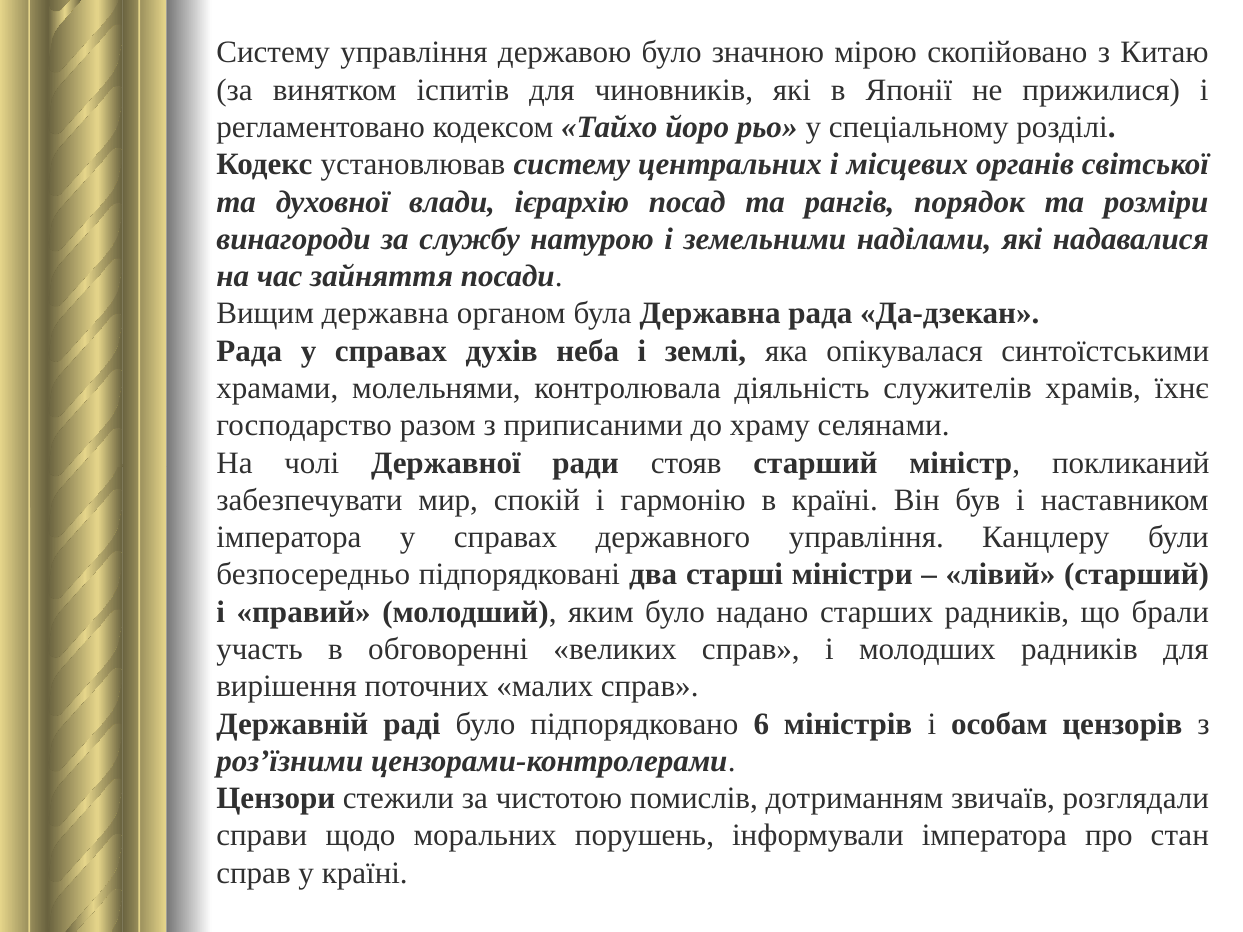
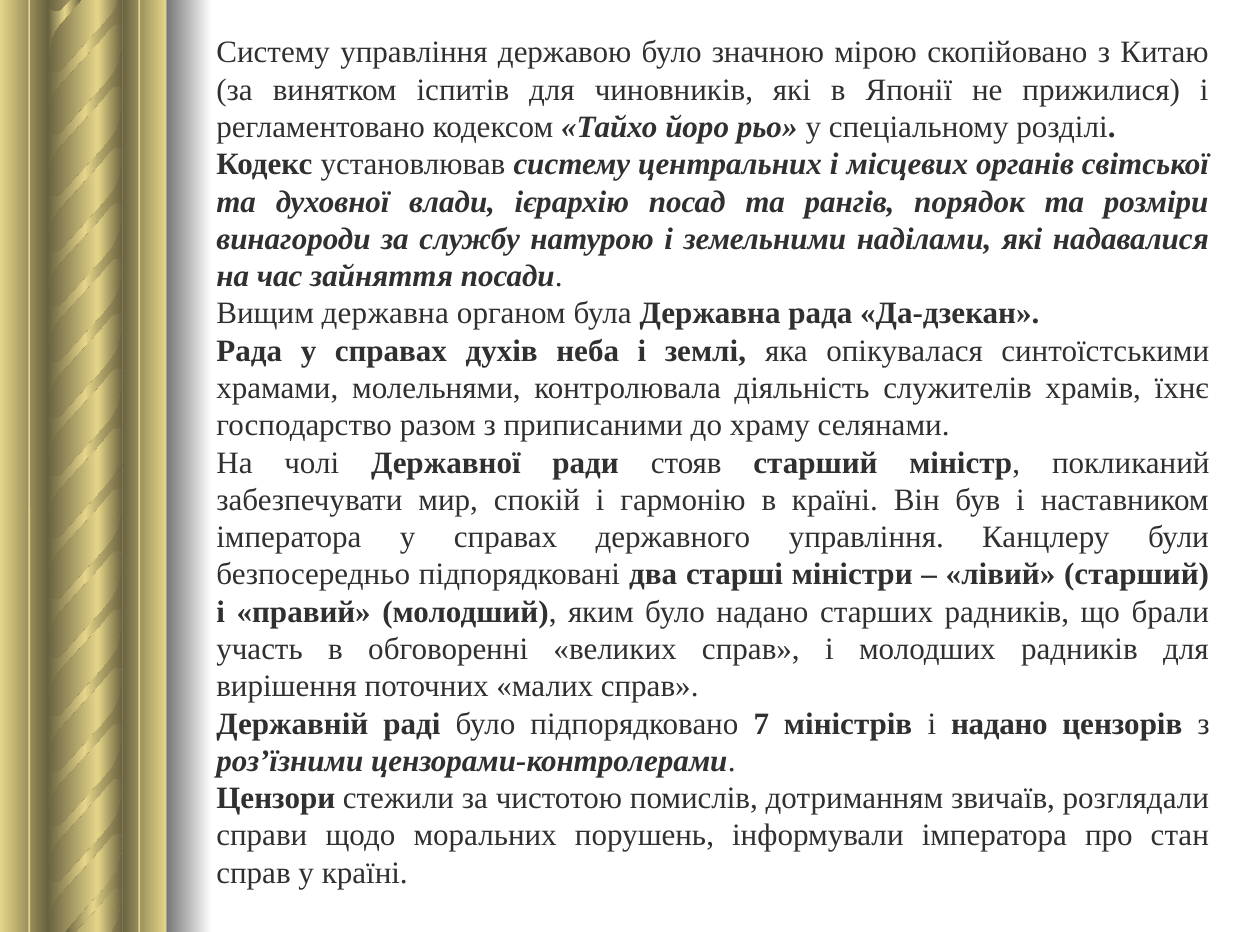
6: 6 -> 7
і особам: особам -> надано
